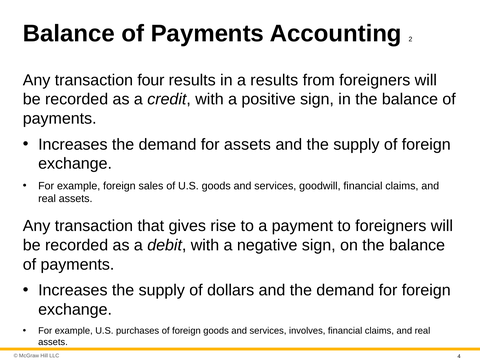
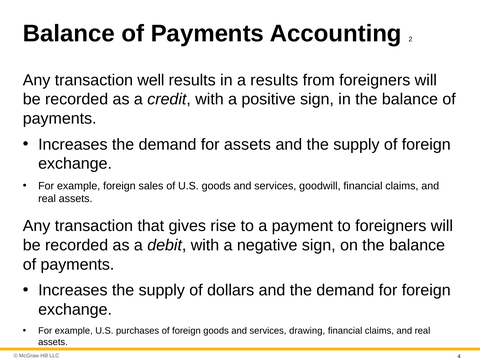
four: four -> well
involves: involves -> drawing
